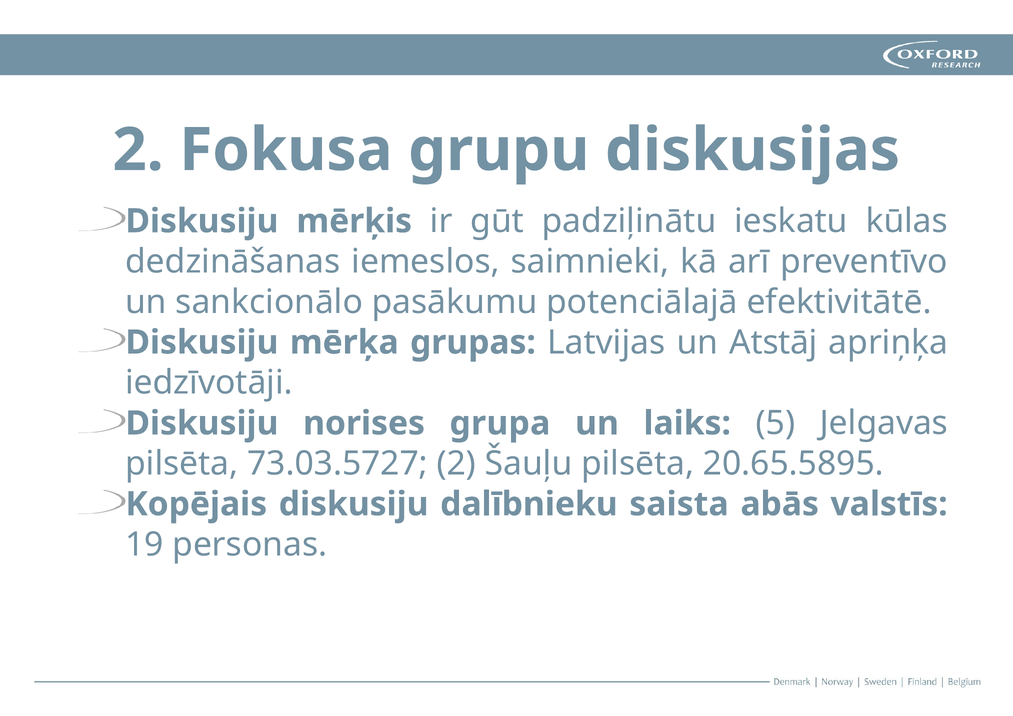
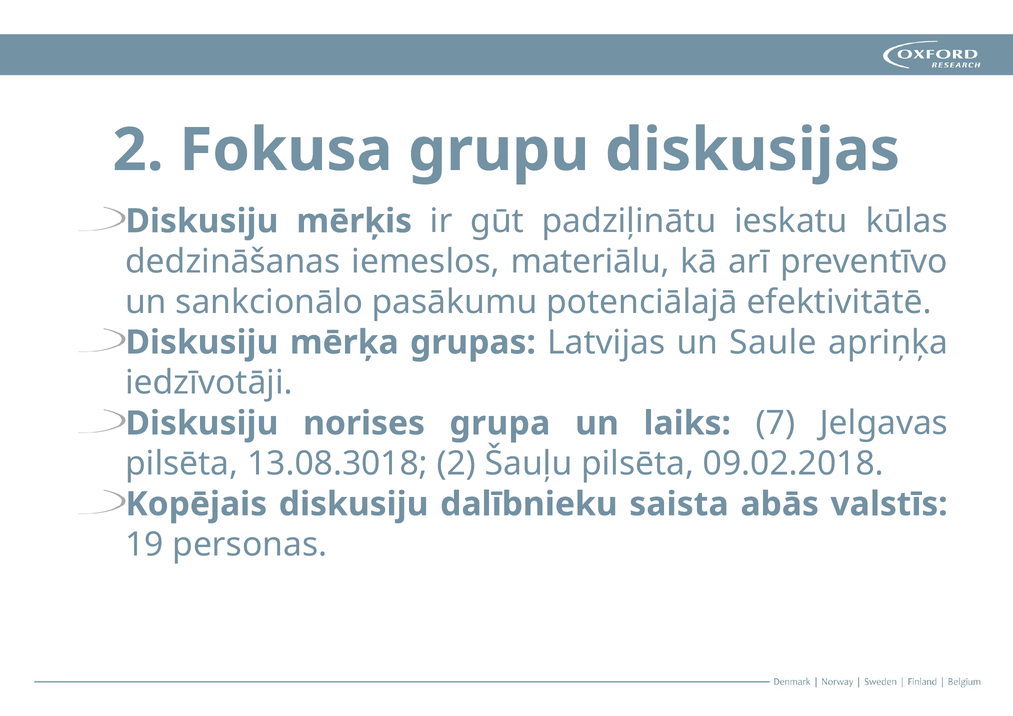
saimnieki: saimnieki -> materiālu
Atstāj: Atstāj -> Saule
5: 5 -> 7
73.03.5727: 73.03.5727 -> 13.08.3018
20.65.5895: 20.65.5895 -> 09.02.2018
